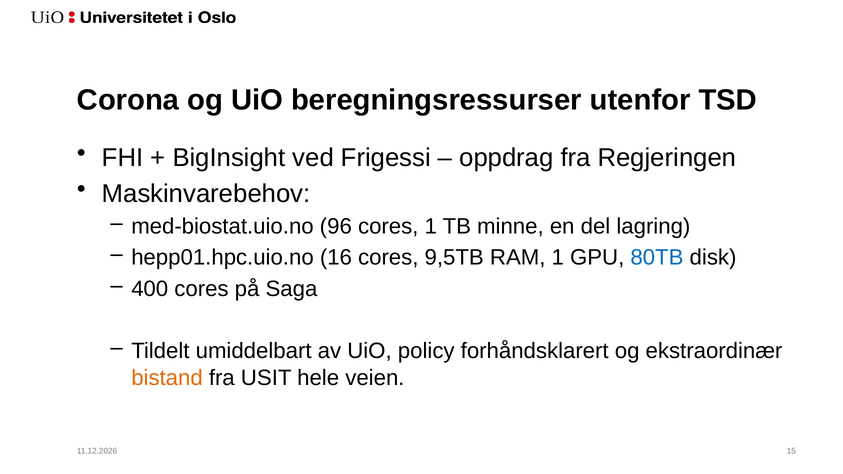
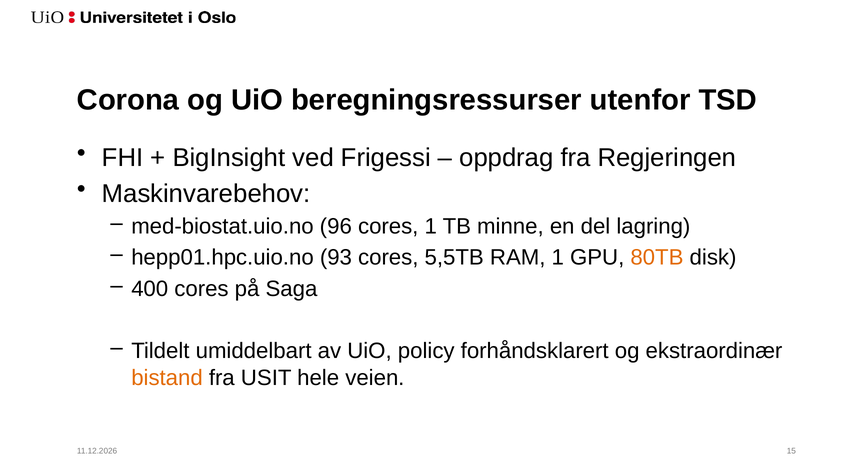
16: 16 -> 93
9,5TB: 9,5TB -> 5,5TB
80TB colour: blue -> orange
